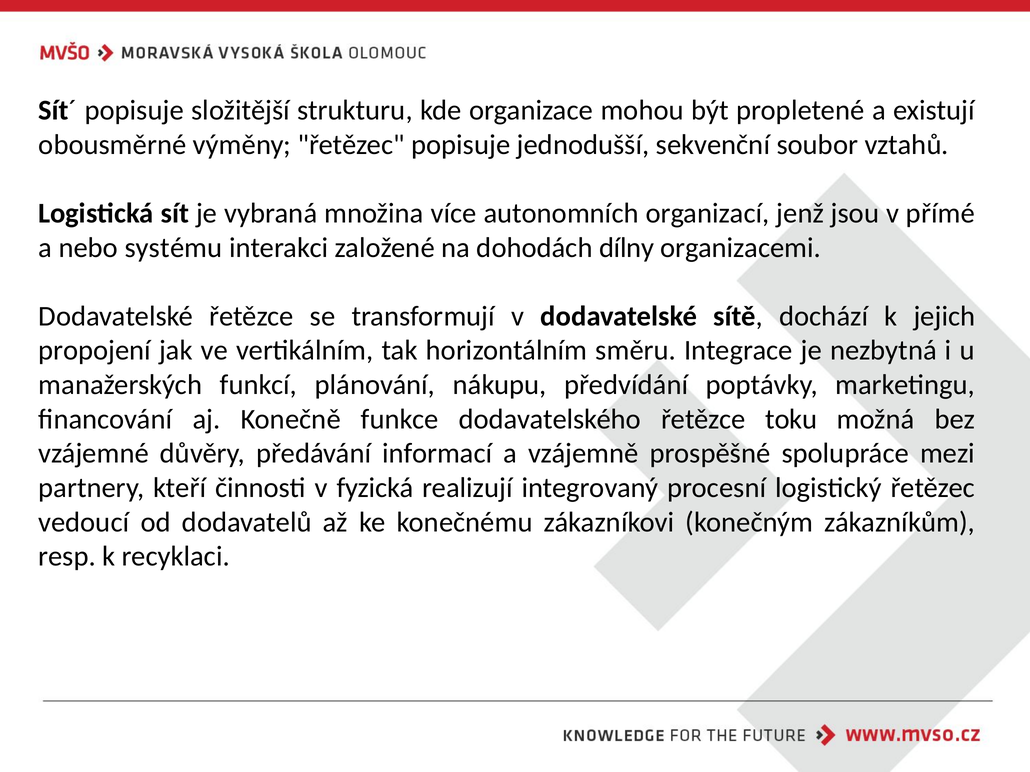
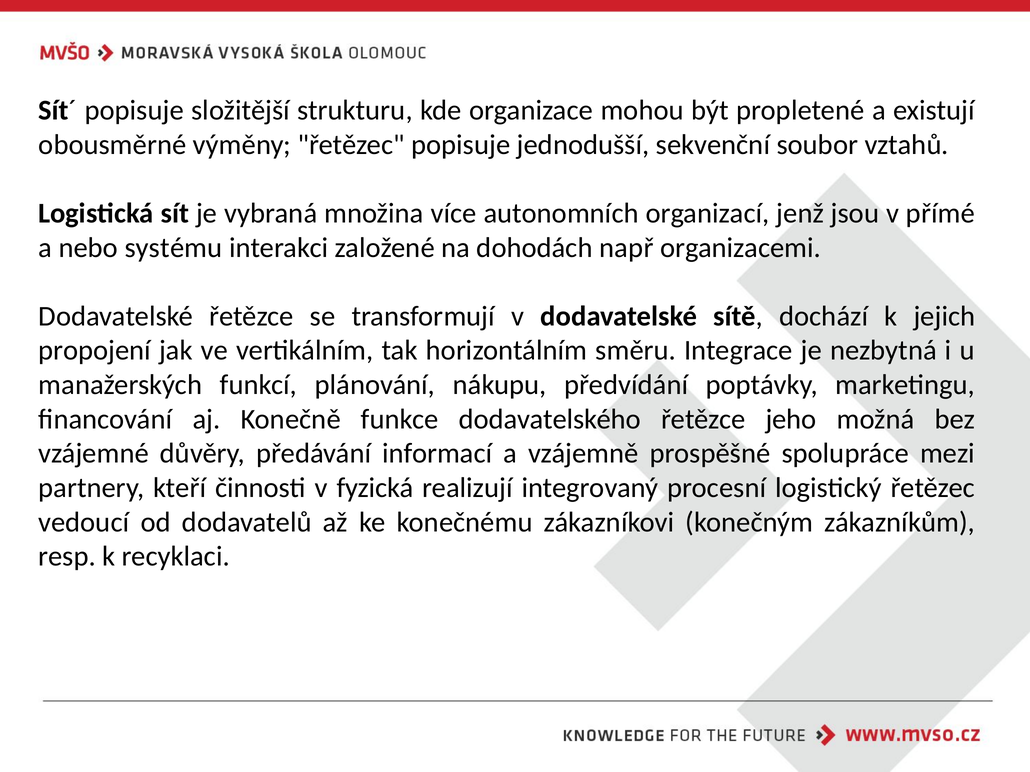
dílny: dílny -> např
toku: toku -> jeho
